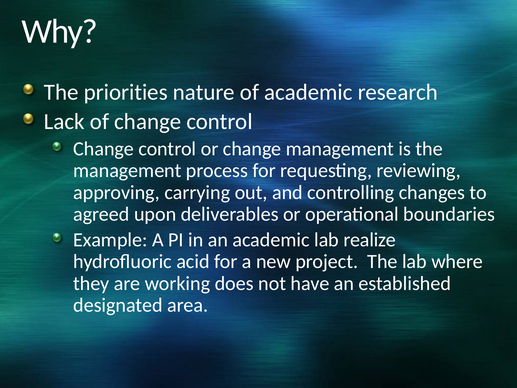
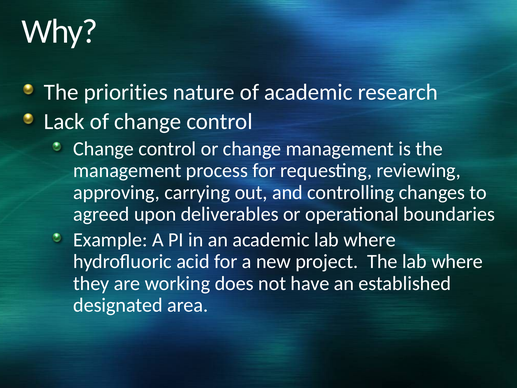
academic lab realize: realize -> where
